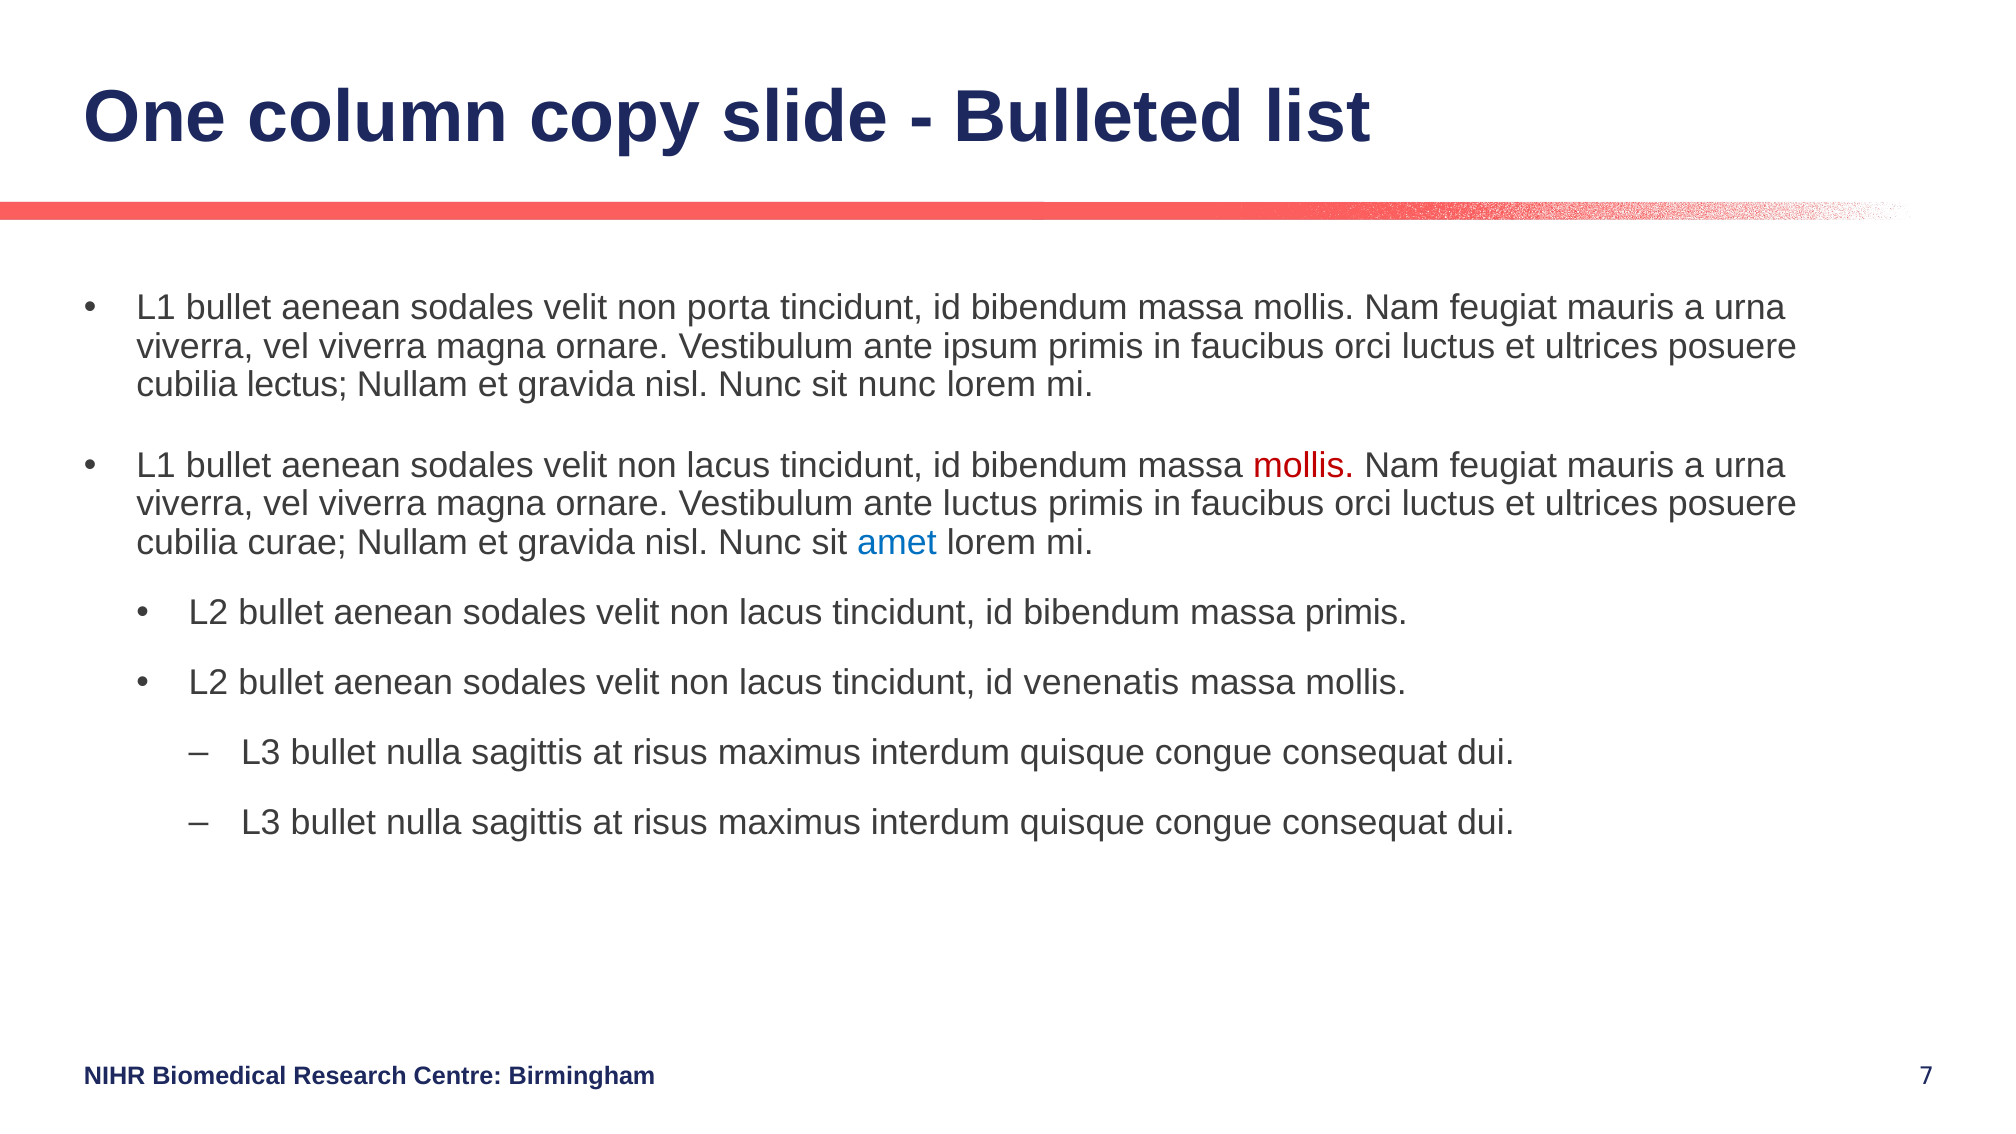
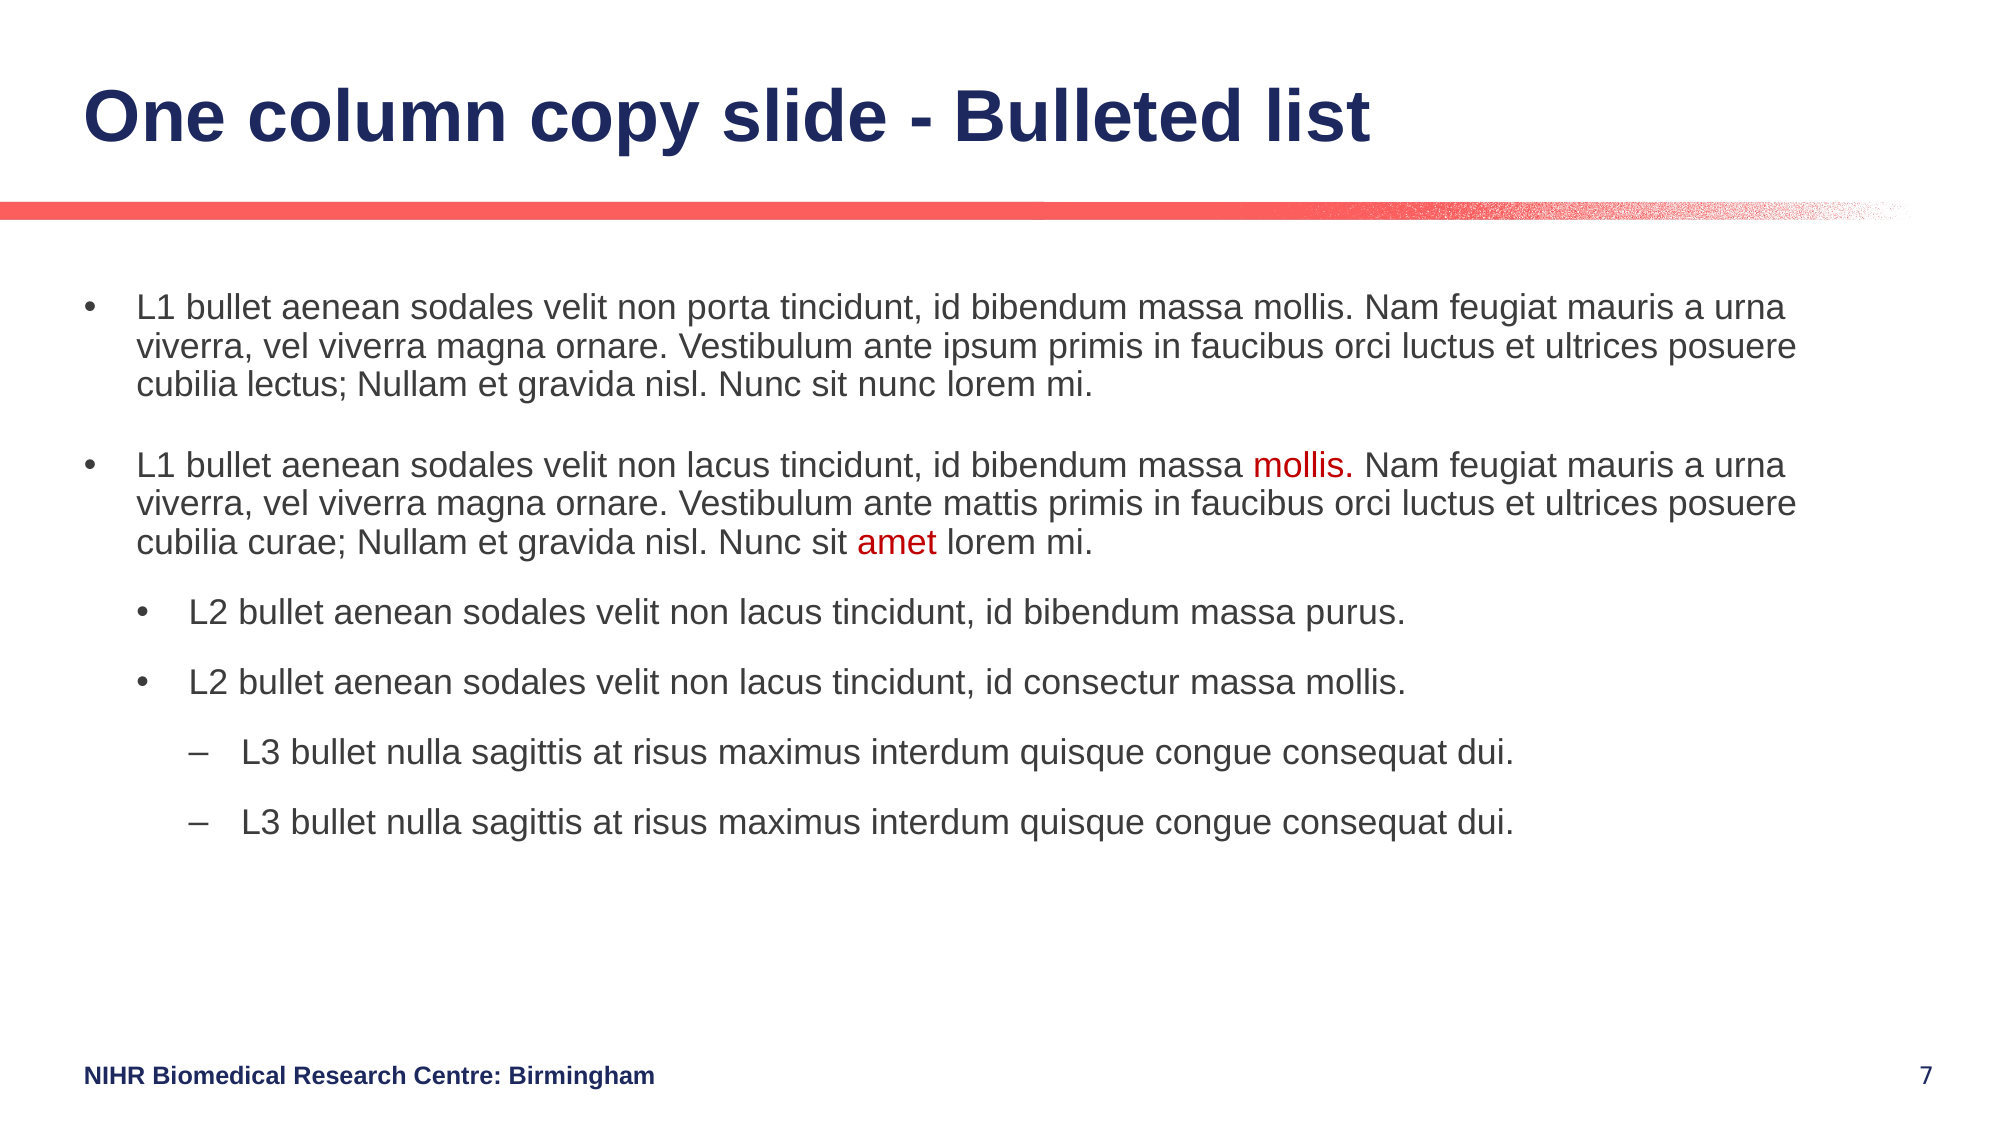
ante luctus: luctus -> mattis
amet colour: blue -> red
massa primis: primis -> purus
venenatis: venenatis -> consectur
